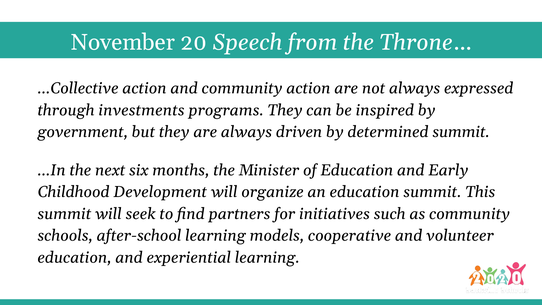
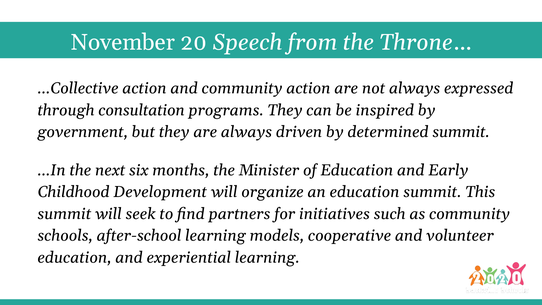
investments: investments -> consultation
